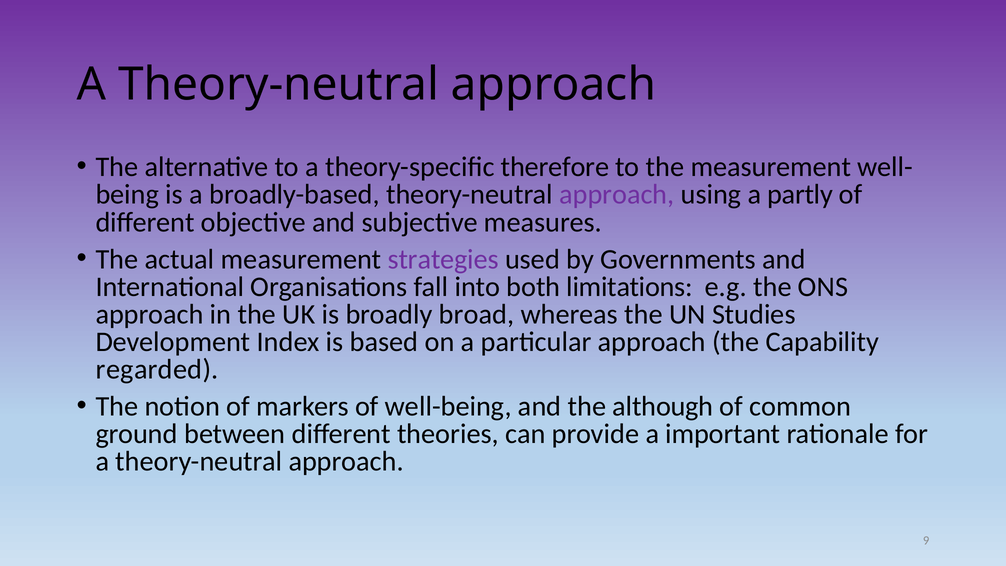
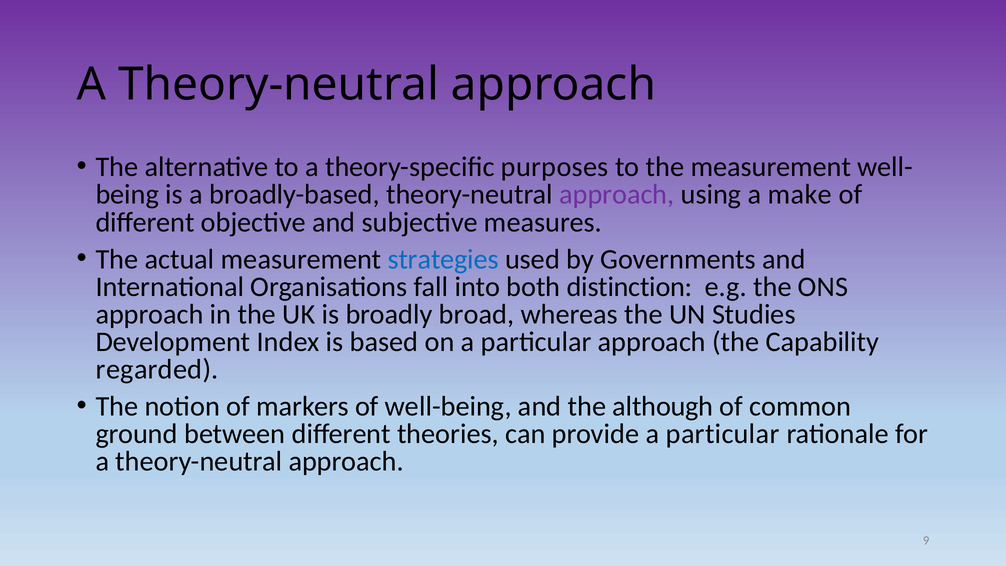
therefore: therefore -> purposes
partly: partly -> make
strategies colour: purple -> blue
limitations: limitations -> distinction
provide a important: important -> particular
